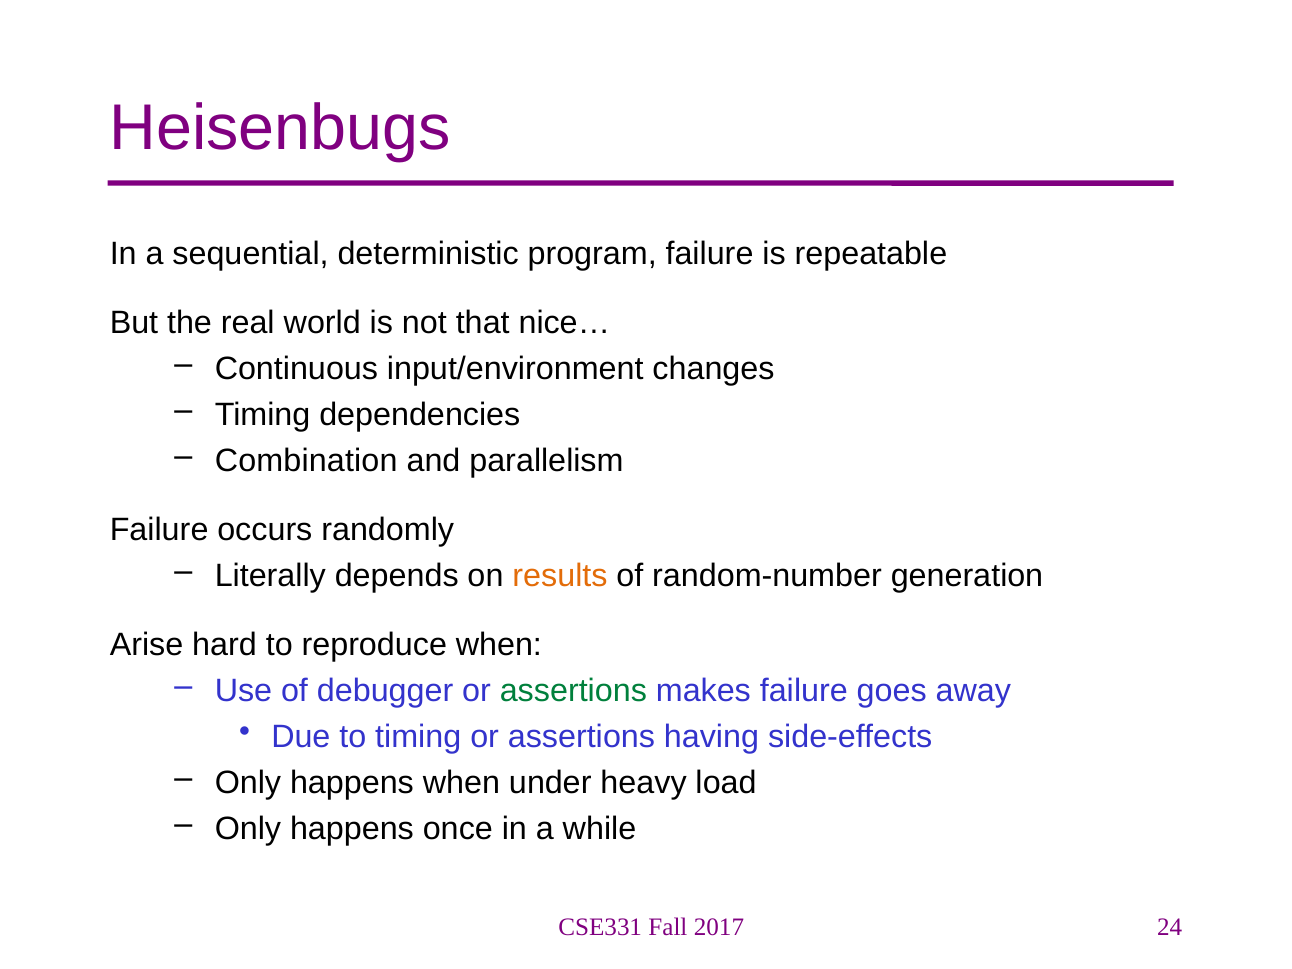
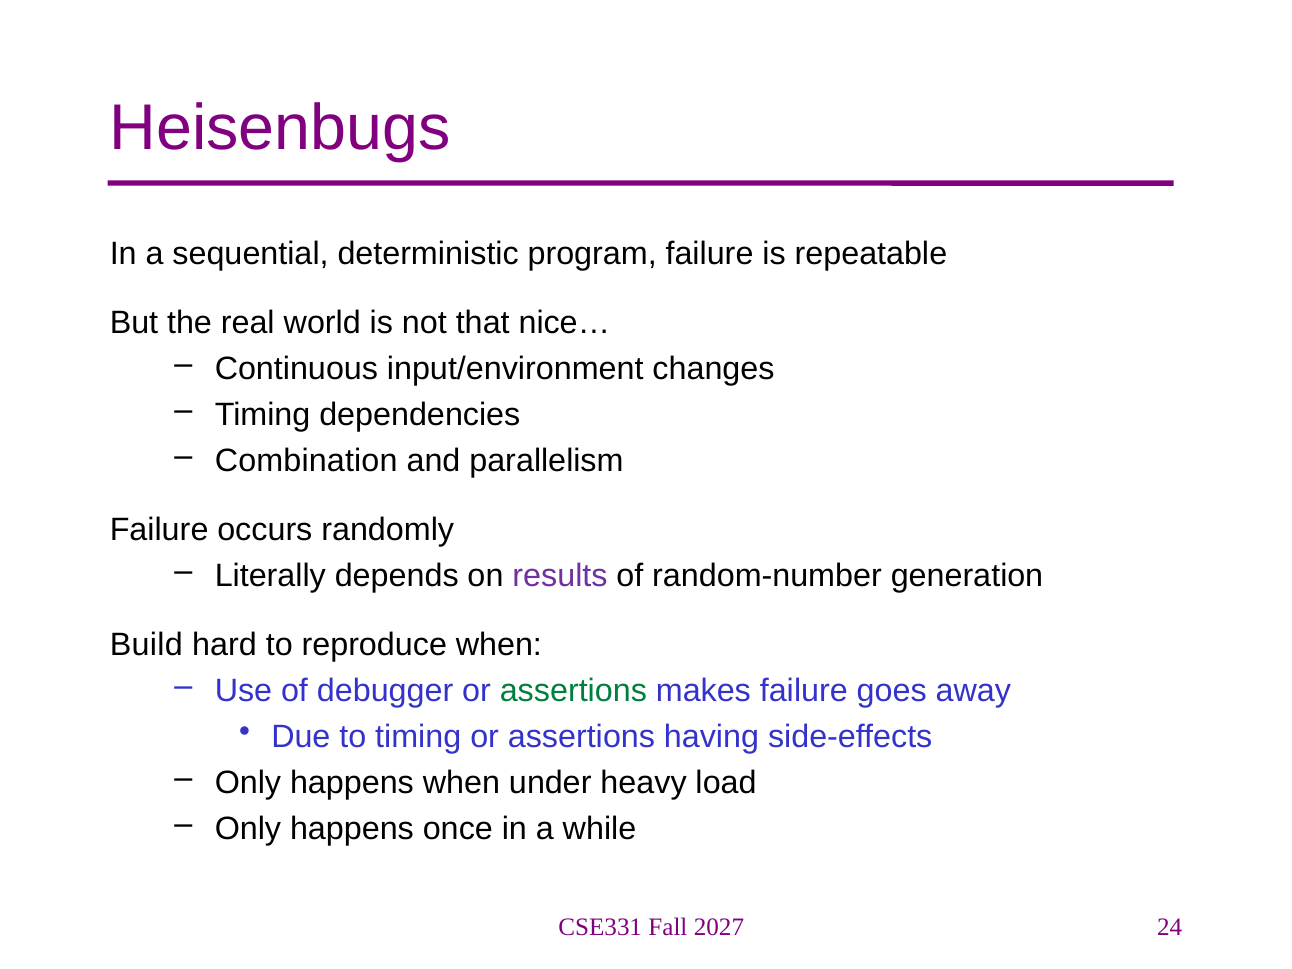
results colour: orange -> purple
Arise: Arise -> Build
2017: 2017 -> 2027
